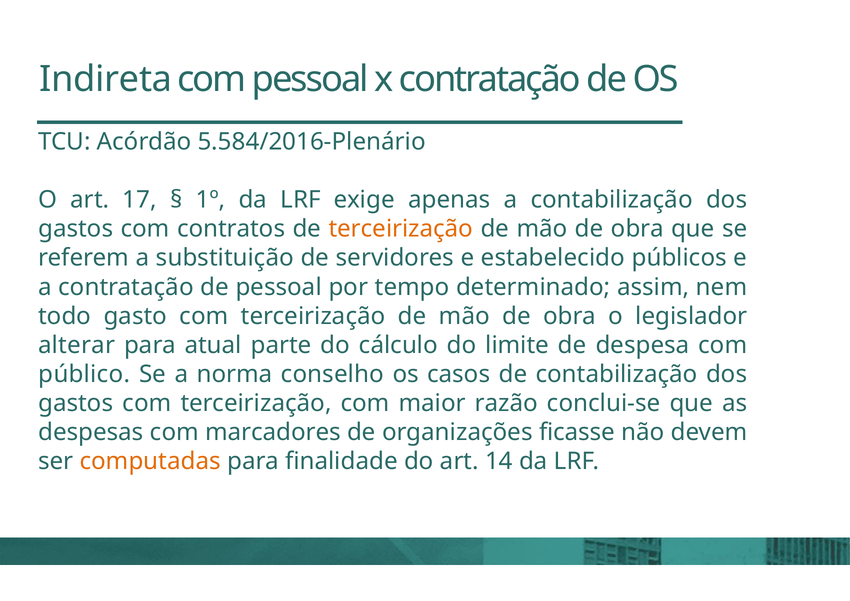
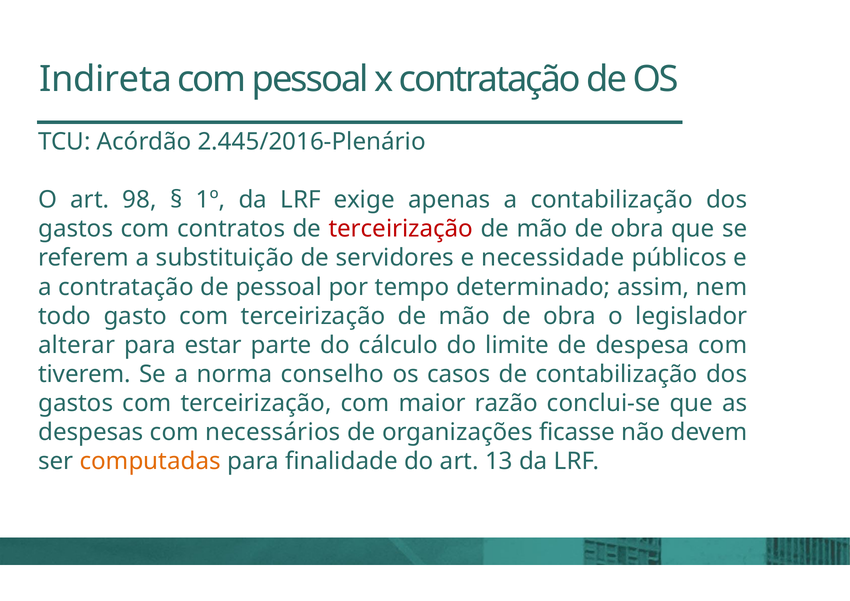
5.584/2016-Plenário: 5.584/2016-Plenário -> 2.445/2016-Plenário
17: 17 -> 98
terceirização at (401, 229) colour: orange -> red
estabelecido: estabelecido -> necessidade
atual: atual -> estar
público: público -> tiverem
marcadores: marcadores -> necessários
14: 14 -> 13
